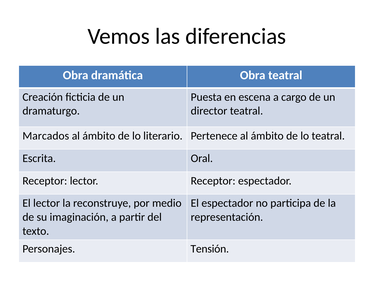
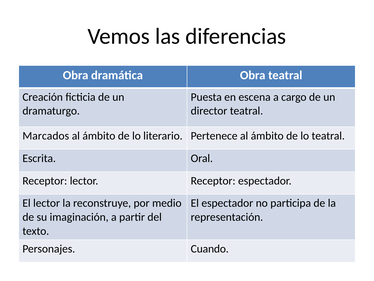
Tensión: Tensión -> Cuando
